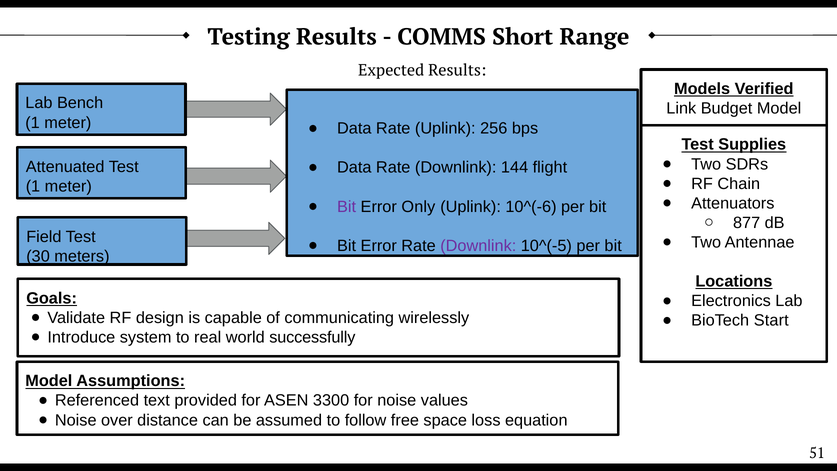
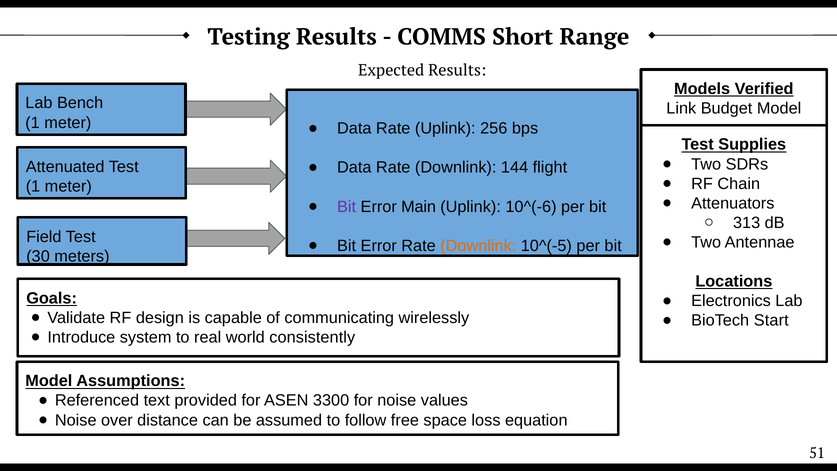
Only: Only -> Main
877: 877 -> 313
Downlink at (478, 246) colour: purple -> orange
successfully: successfully -> consistently
